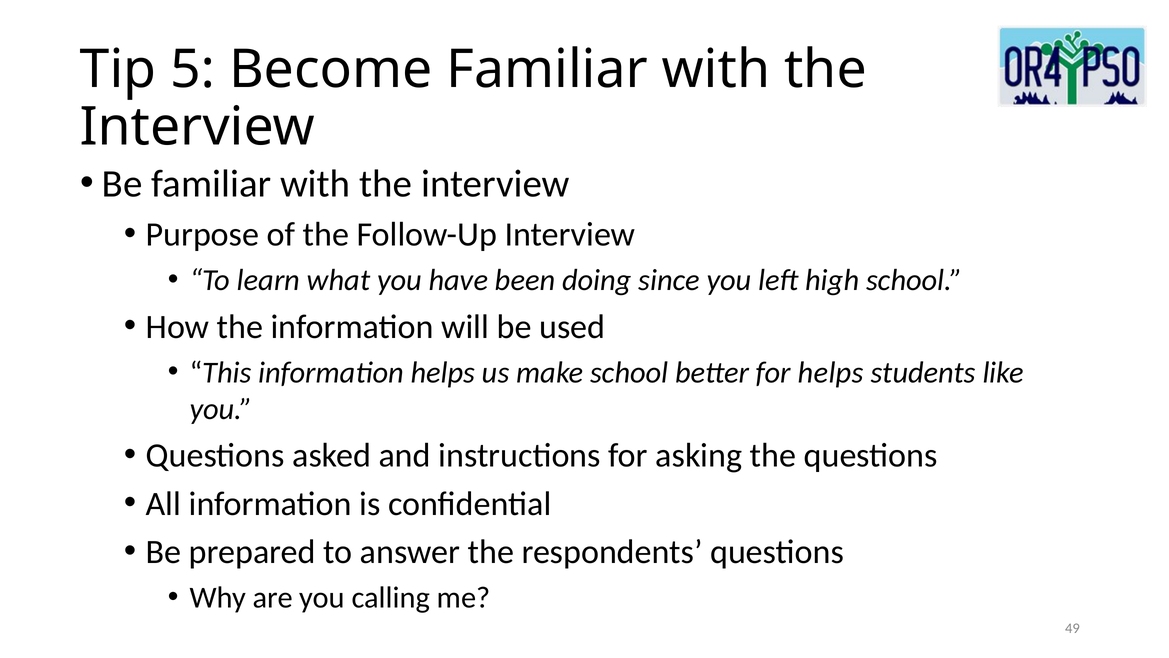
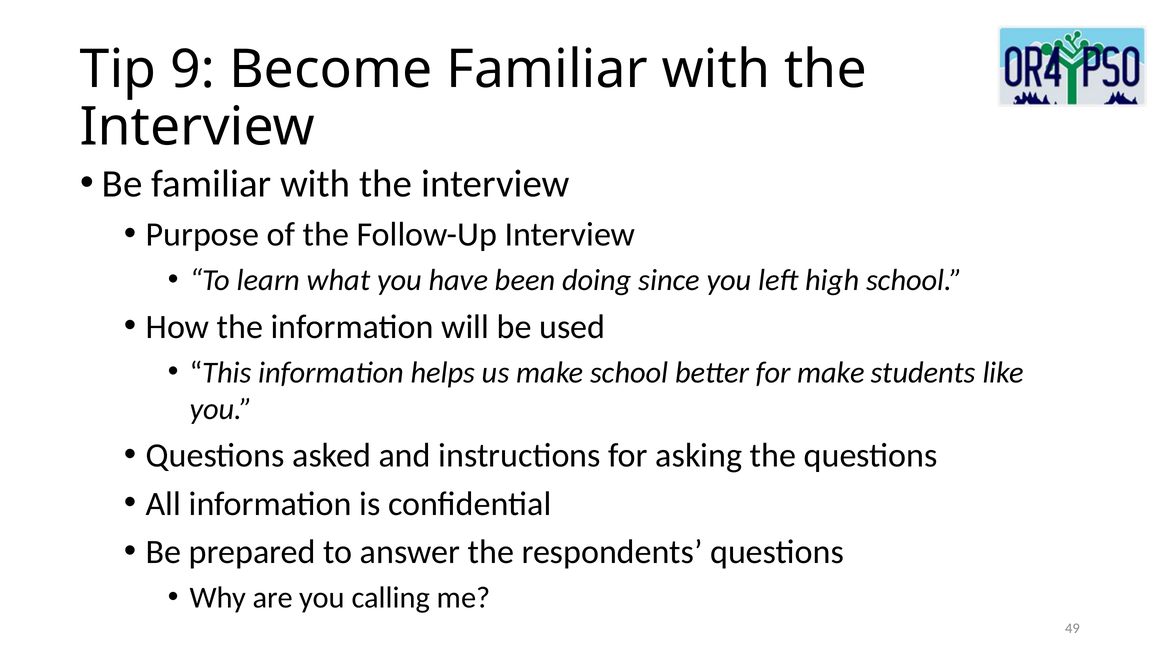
5: 5 -> 9
for helps: helps -> make
